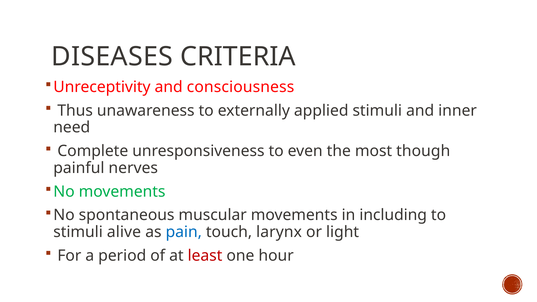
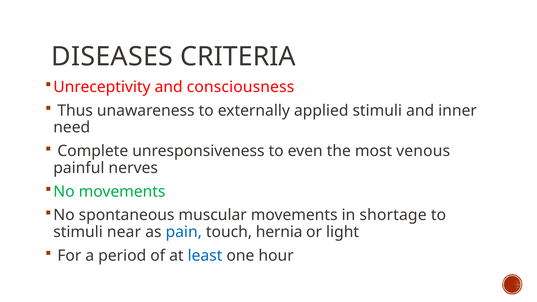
though: though -> venous
including: including -> shortage
alive: alive -> near
larynx: larynx -> hernia
least colour: red -> blue
